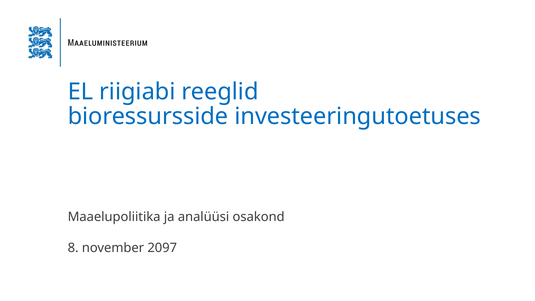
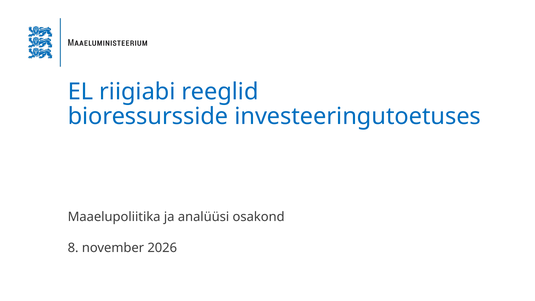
2097: 2097 -> 2026
